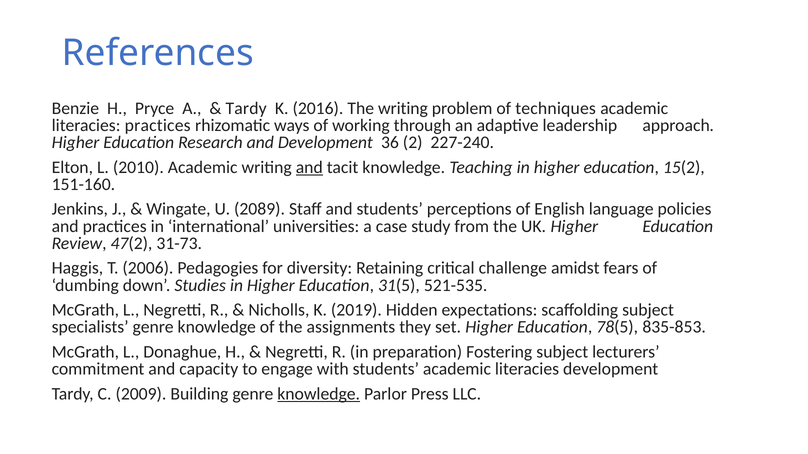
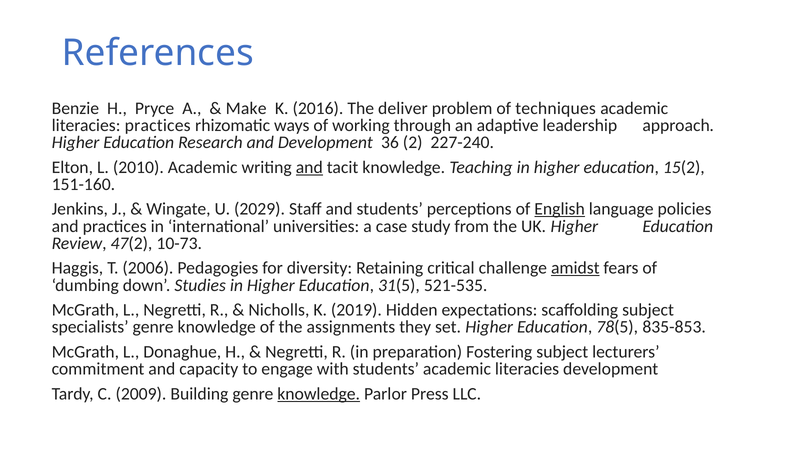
Tardy at (246, 108): Tardy -> Make
The writing: writing -> deliver
2089: 2089 -> 2029
English underline: none -> present
31-73: 31-73 -> 10-73
amidst underline: none -> present
